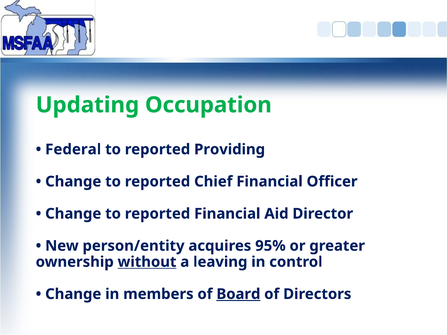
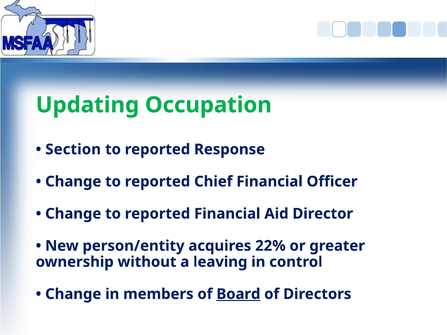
Federal: Federal -> Section
Providing: Providing -> Response
95%: 95% -> 22%
without underline: present -> none
